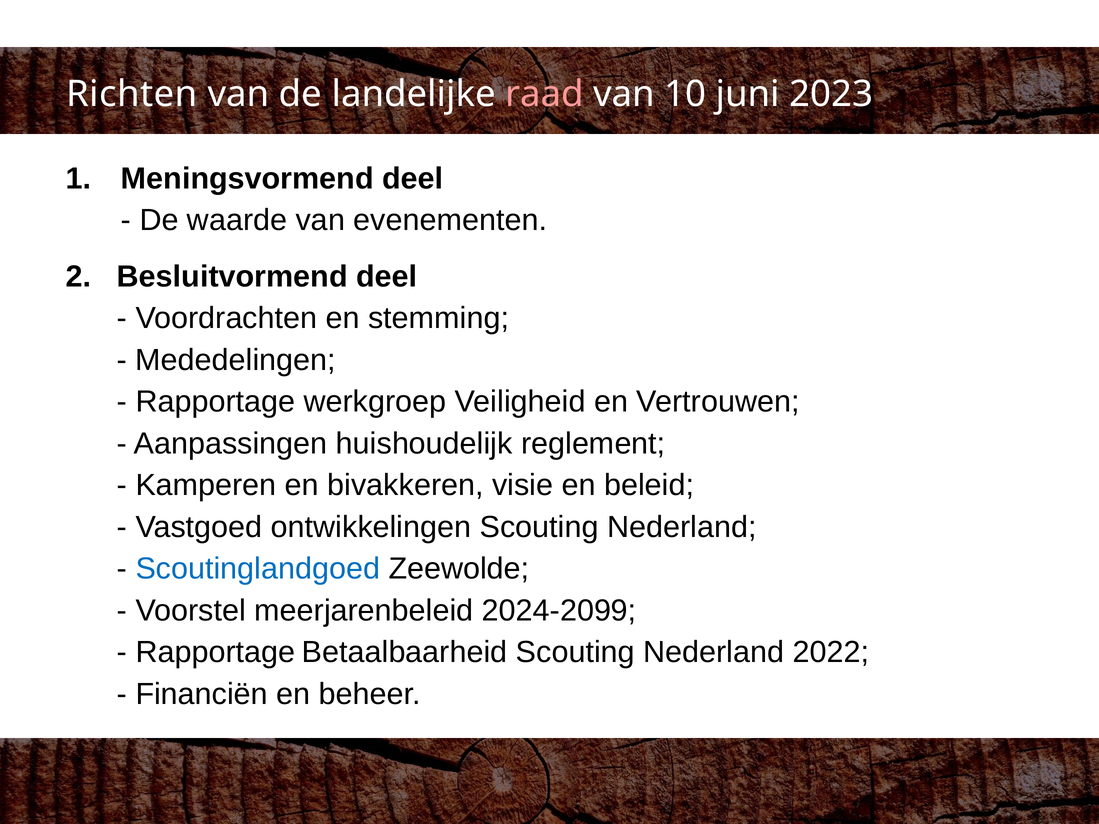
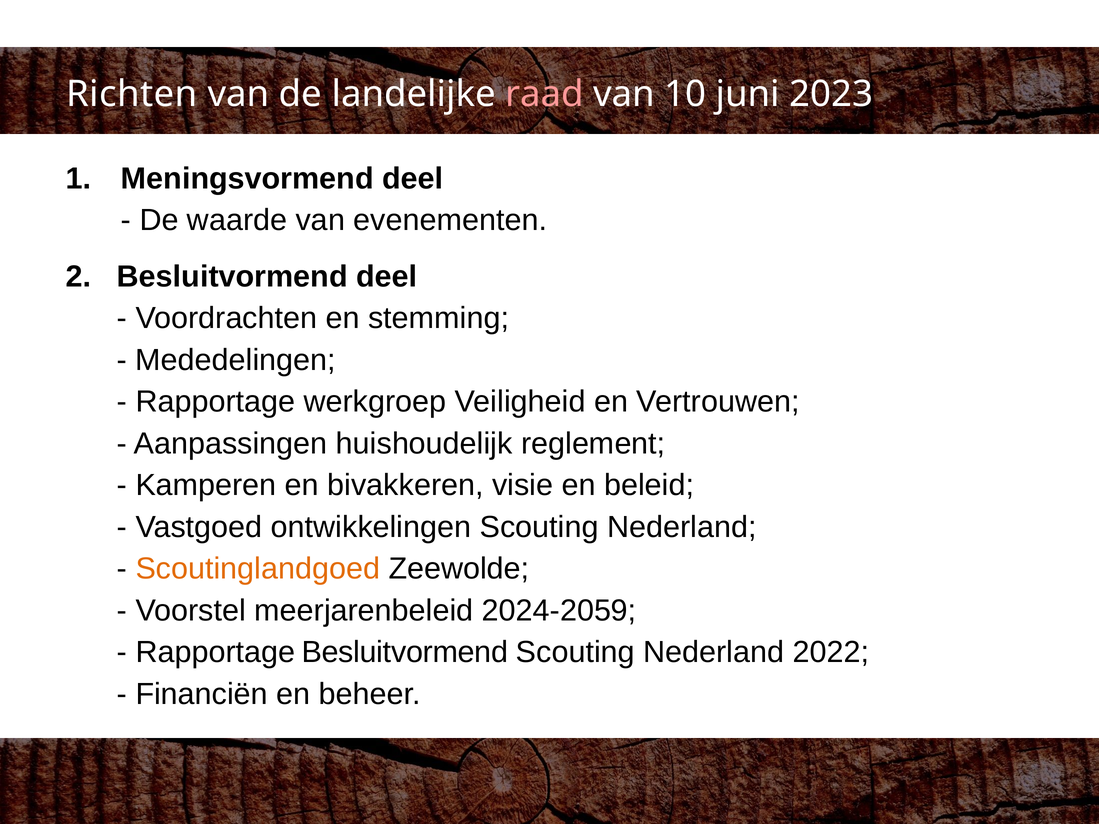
Scoutinglandgoed colour: blue -> orange
2024-2099: 2024-2099 -> 2024-2059
Rapportage Betaalbaarheid: Betaalbaarheid -> Besluitvormend
